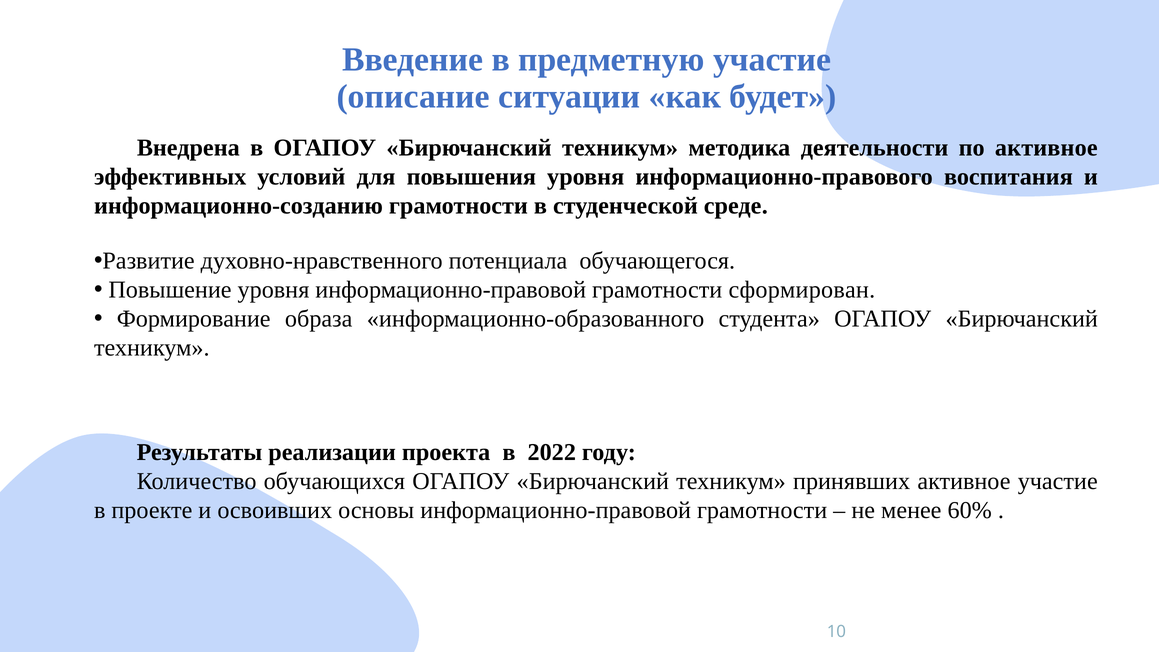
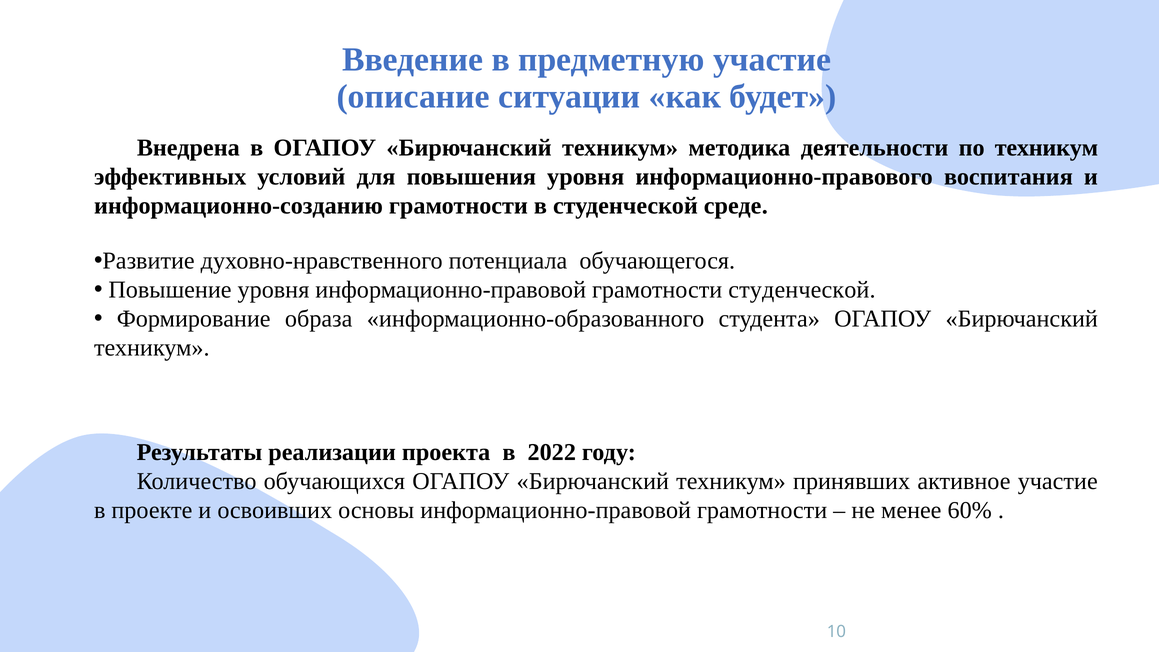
по активное: активное -> техникум
грамотности сформирован: сформирован -> студенческой
